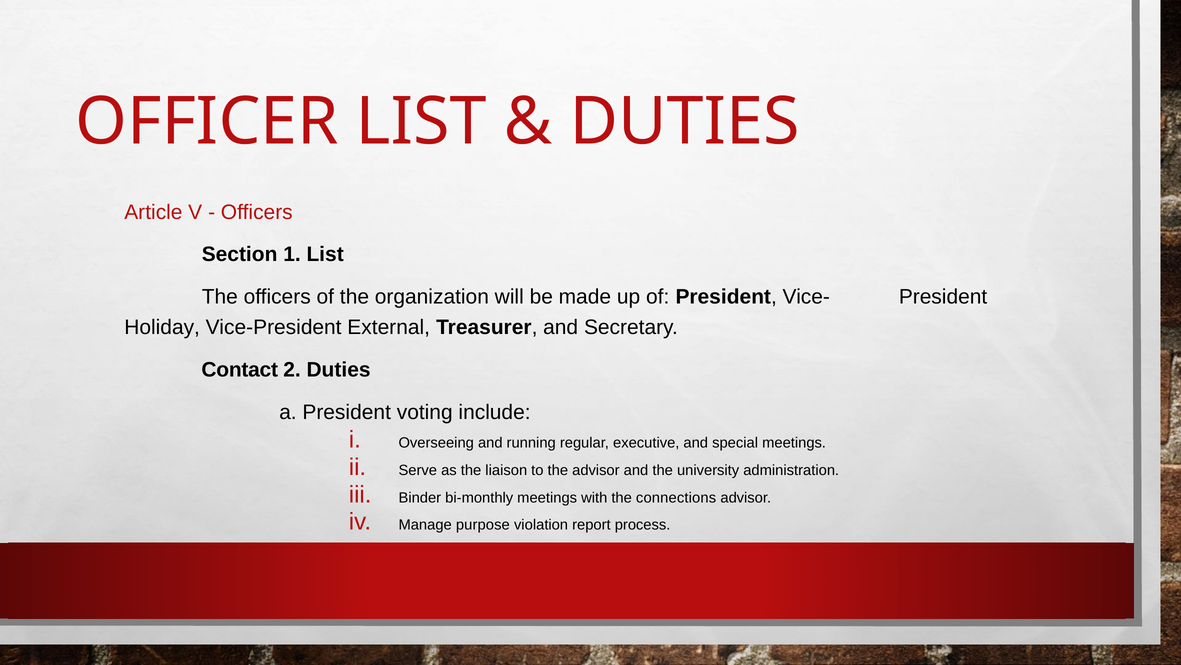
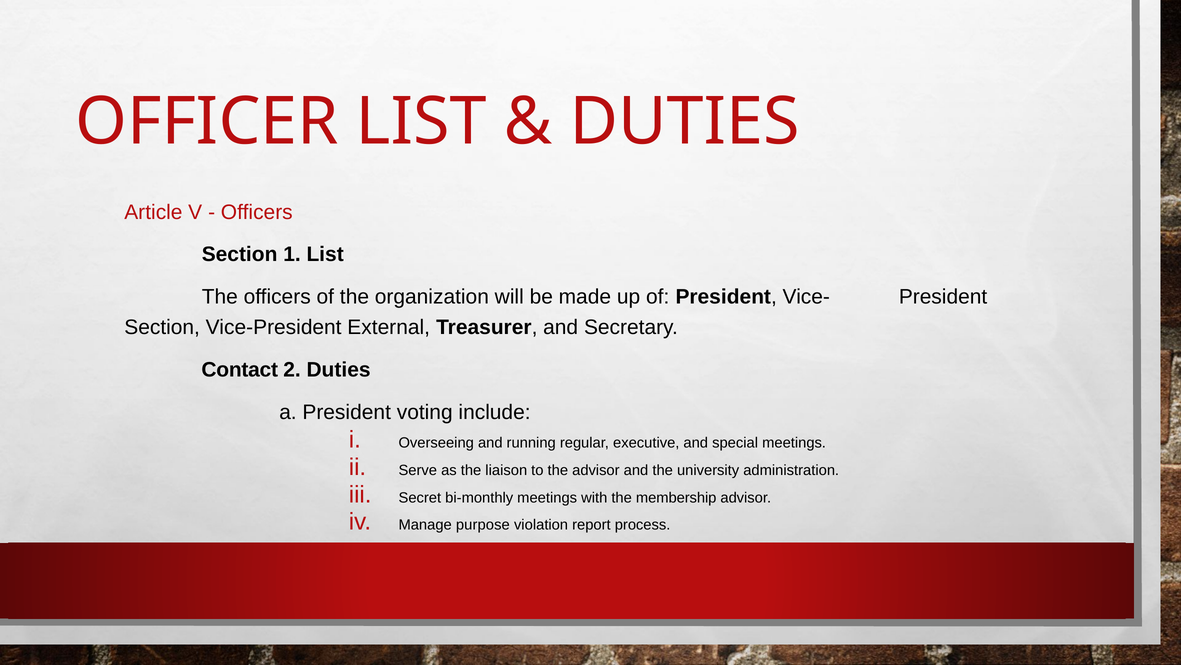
Holiday at (162, 327): Holiday -> Section
Binder: Binder -> Secret
connections: connections -> membership
